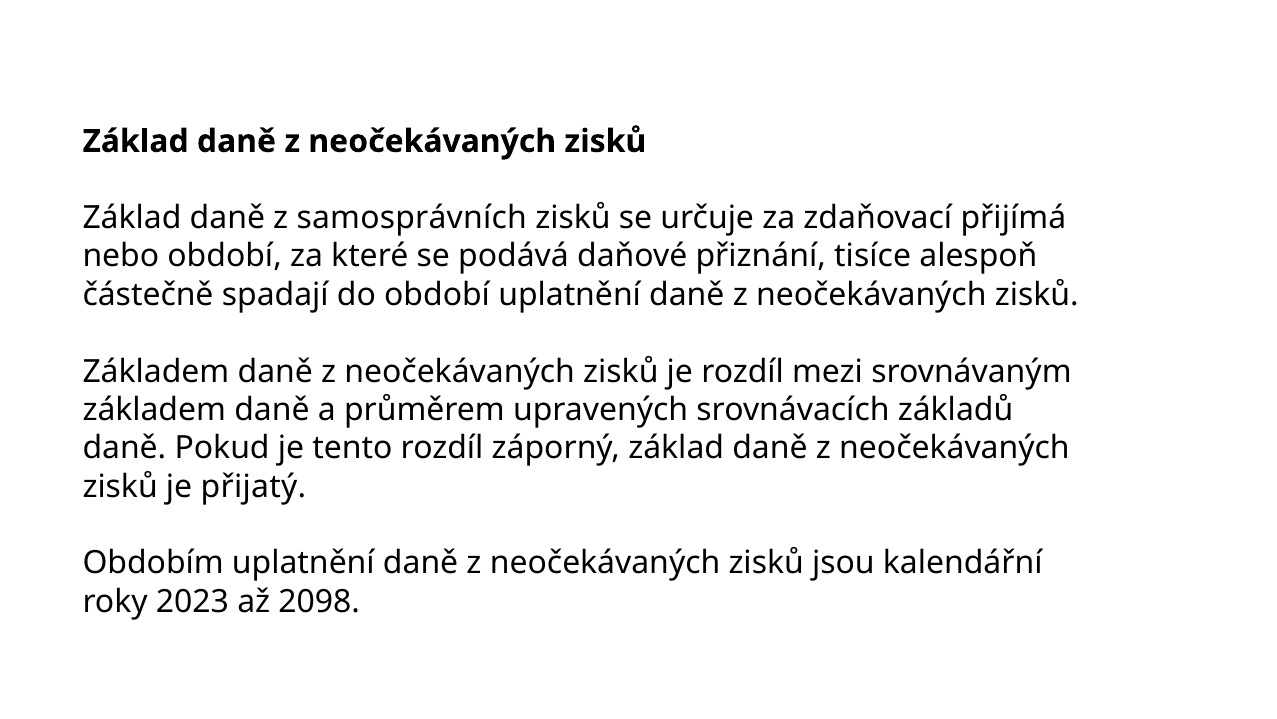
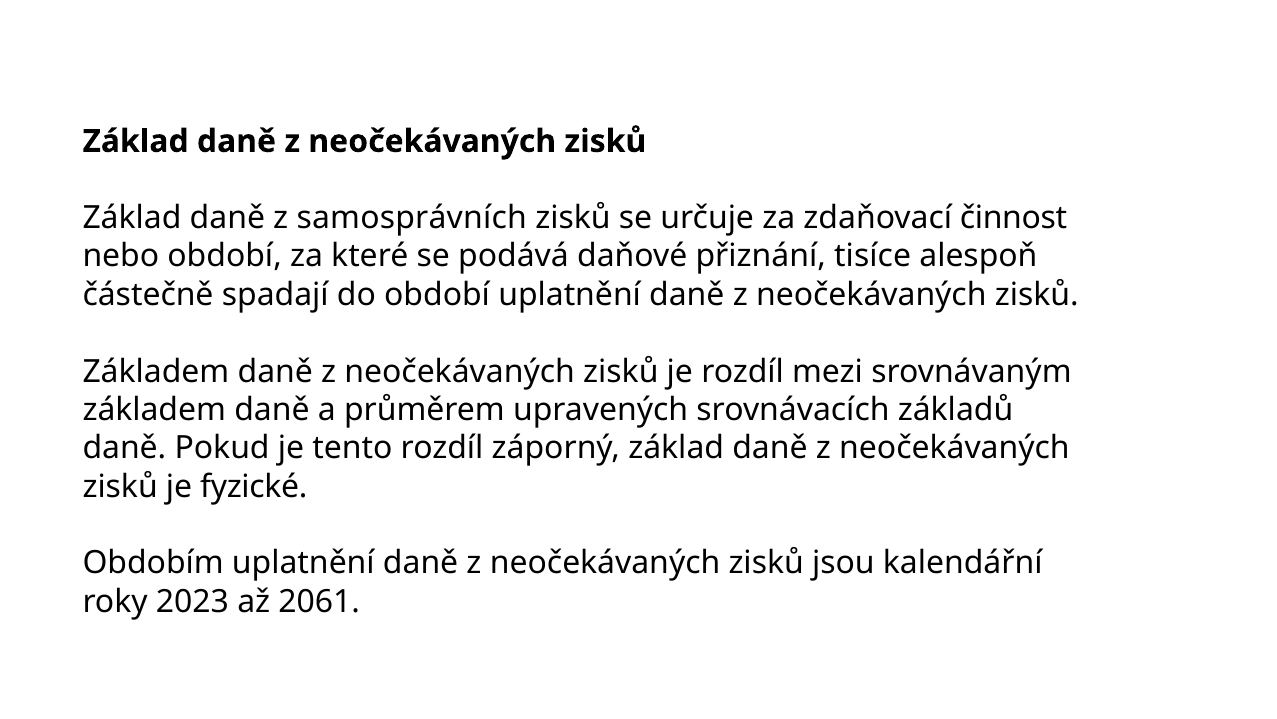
přijímá: přijímá -> činnost
přijatý: přijatý -> fyzické
2098: 2098 -> 2061
